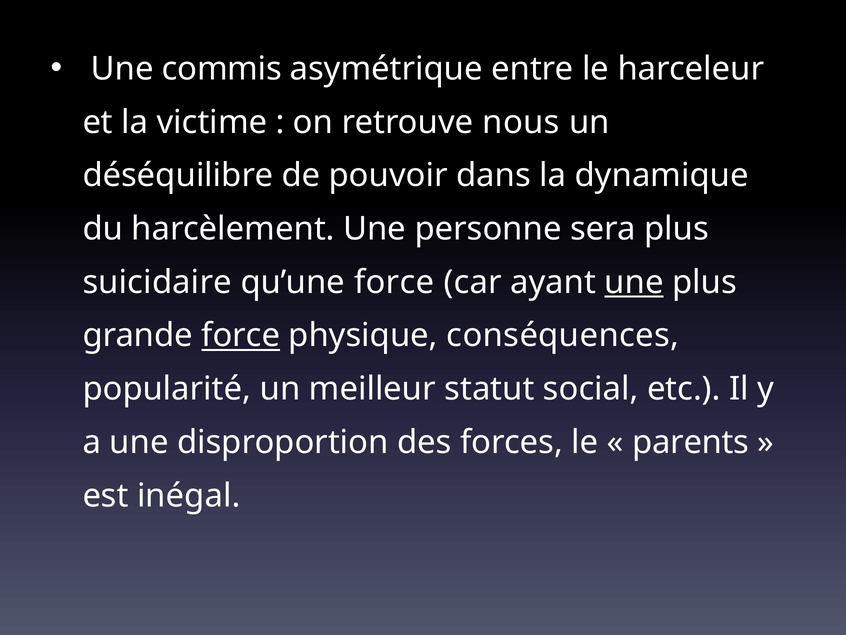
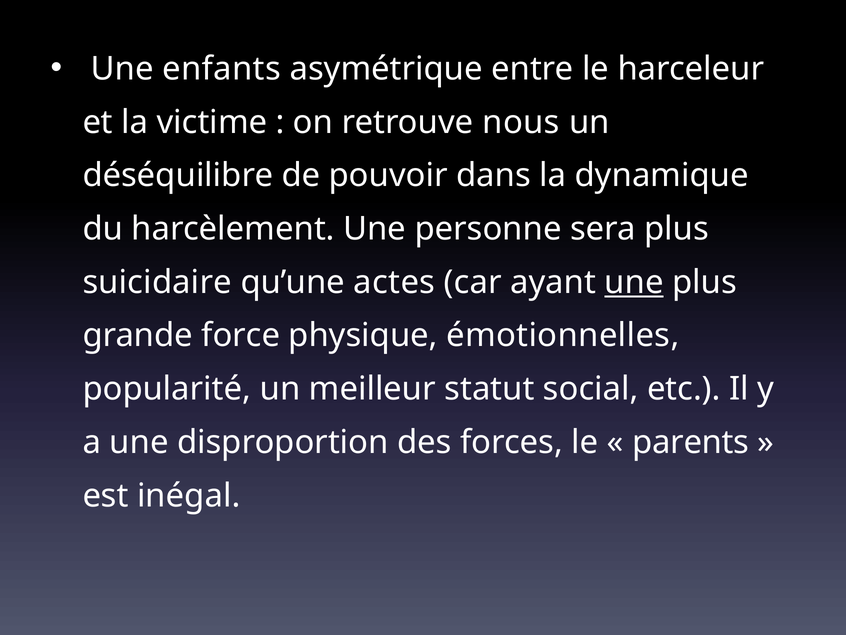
commis: commis -> enfants
qu’une force: force -> actes
force at (241, 335) underline: present -> none
conséquences: conséquences -> émotionnelles
